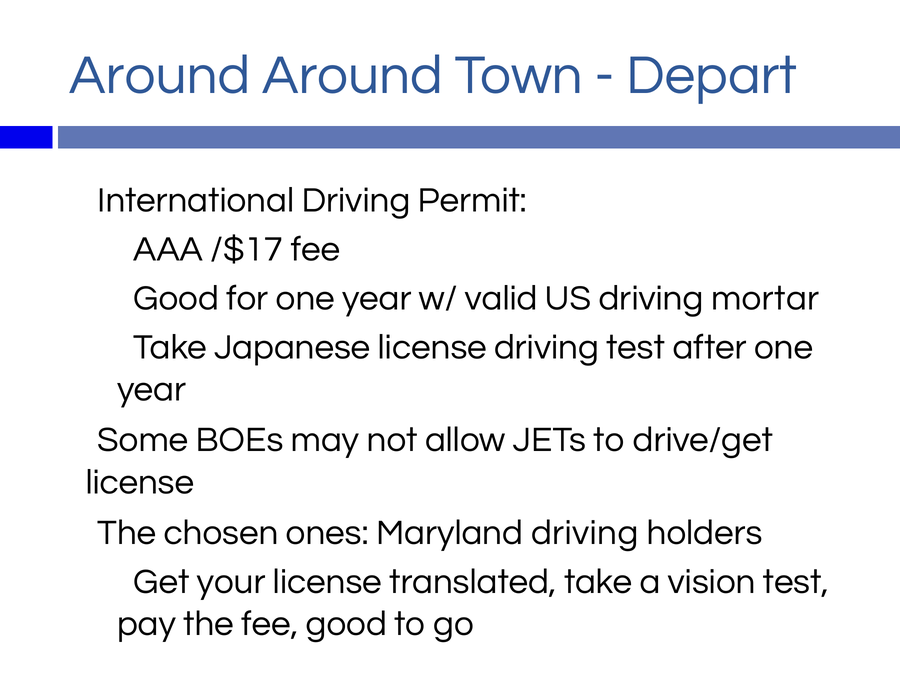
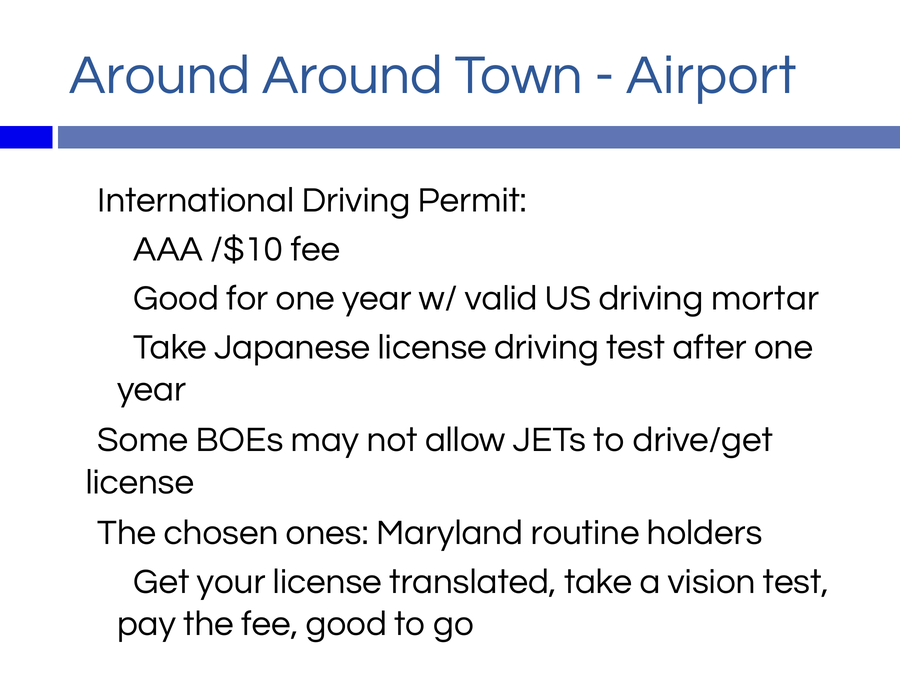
Depart: Depart -> Airport
/$17: /$17 -> /$10
Maryland driving: driving -> routine
